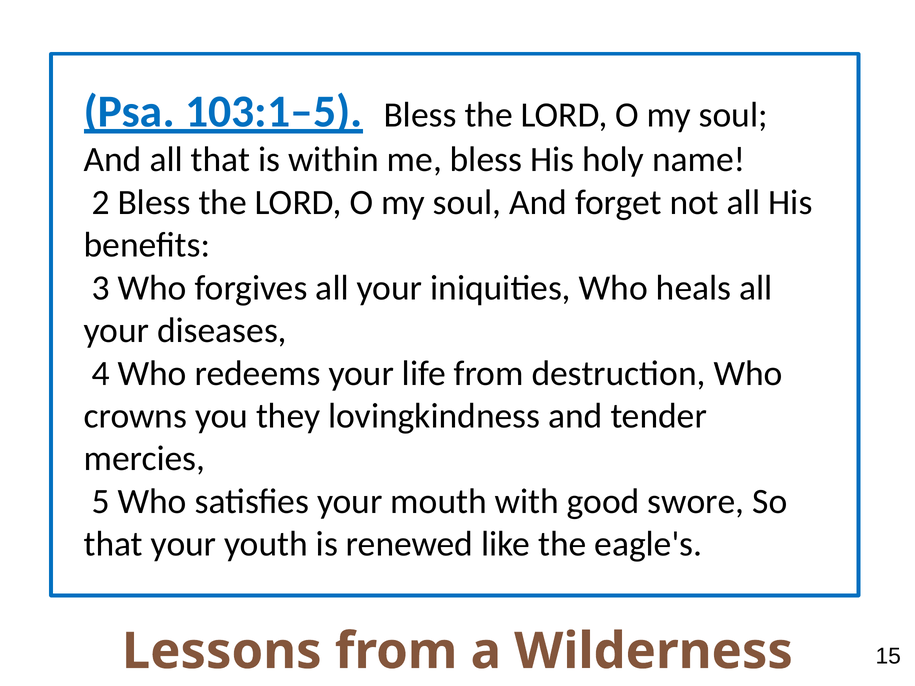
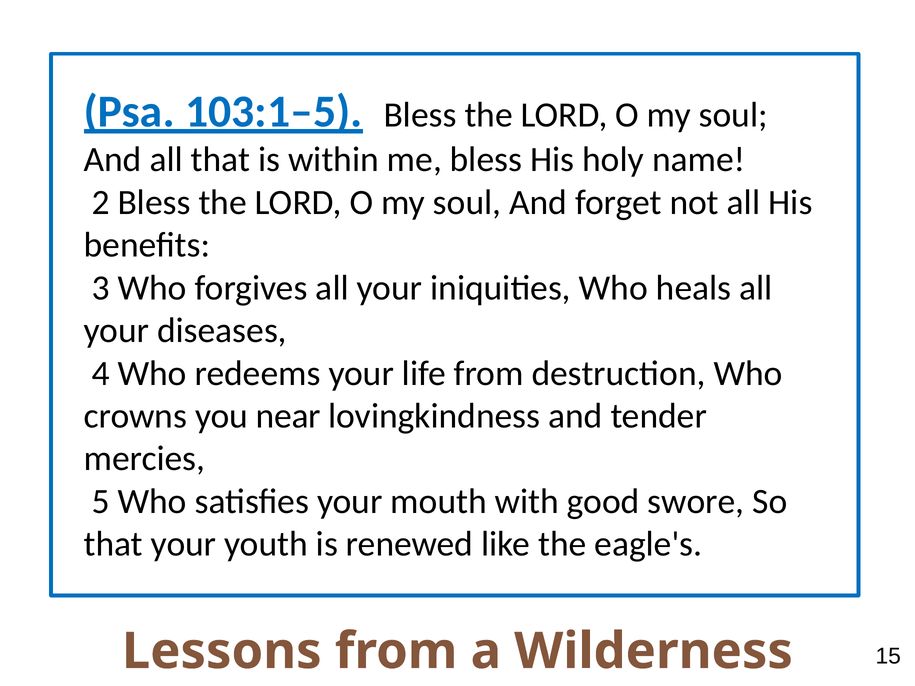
they: they -> near
